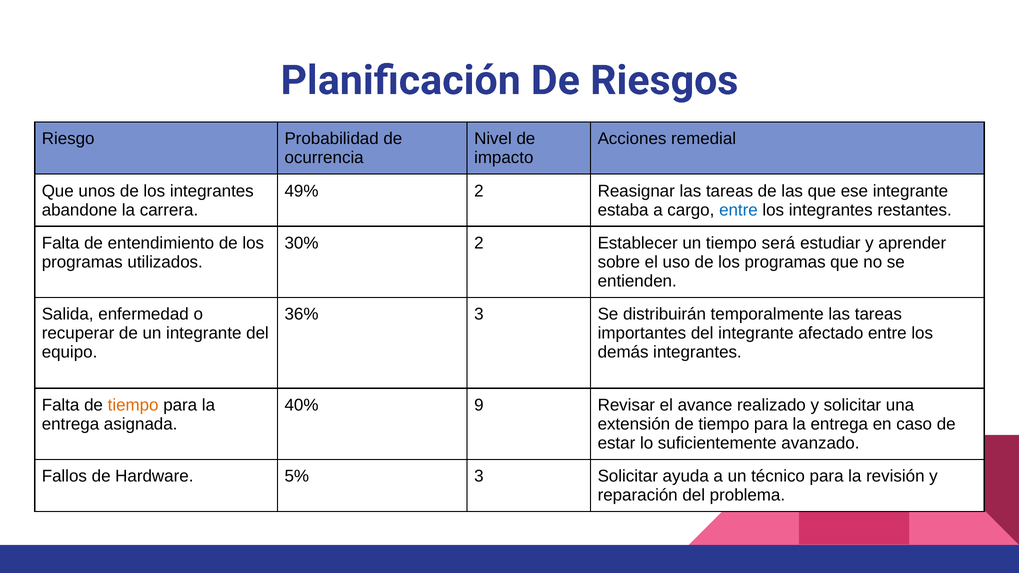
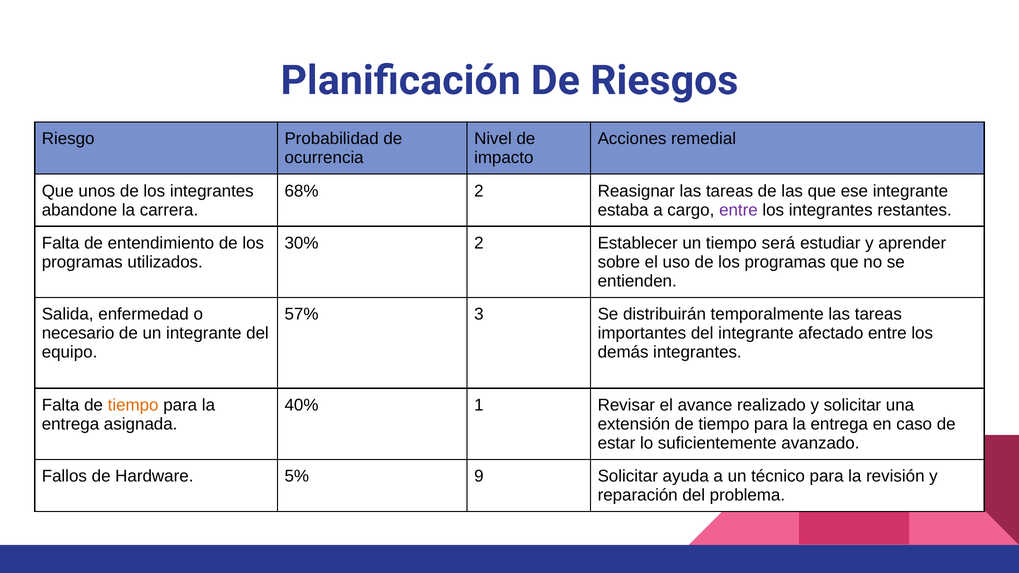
49%: 49% -> 68%
entre at (738, 210) colour: blue -> purple
36%: 36% -> 57%
recuperar: recuperar -> necesario
9: 9 -> 1
5% 3: 3 -> 9
